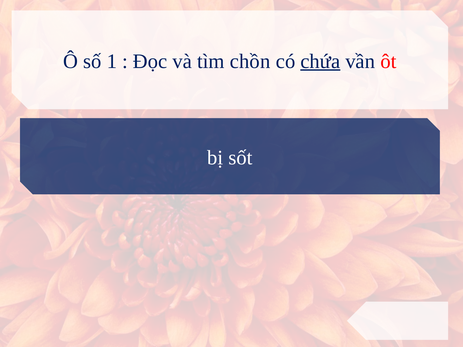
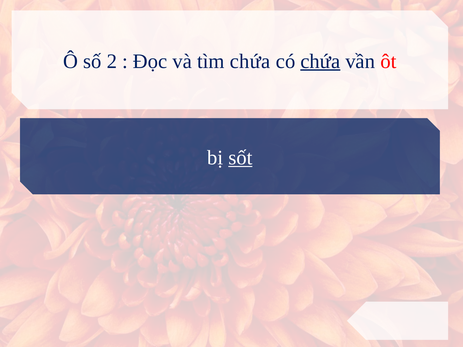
1: 1 -> 2
tìm chồn: chồn -> chứa
sốt underline: none -> present
